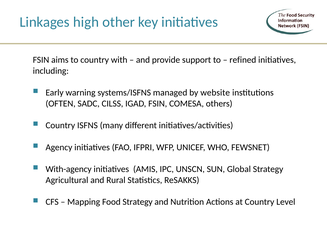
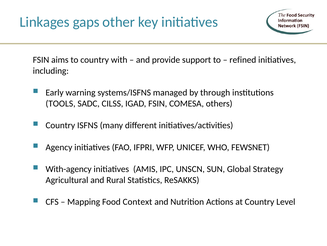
high: high -> gaps
website: website -> through
OFTEN: OFTEN -> TOOLS
Food Strategy: Strategy -> Context
